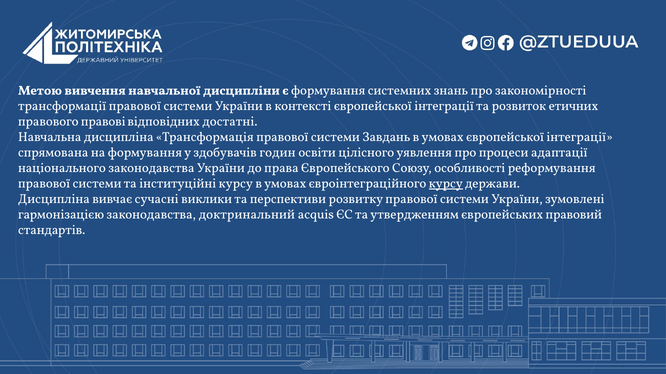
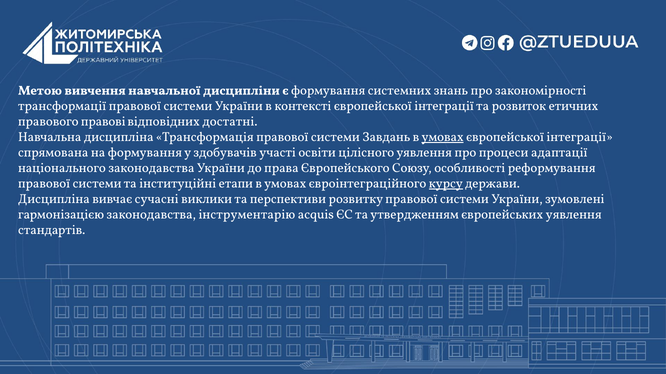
умовах at (443, 137) underline: none -> present
годин: годин -> участі
інституційні курсу: курсу -> етапи
доктринальний: доктринальний -> інструментарію
європейських правовий: правовий -> уявлення
